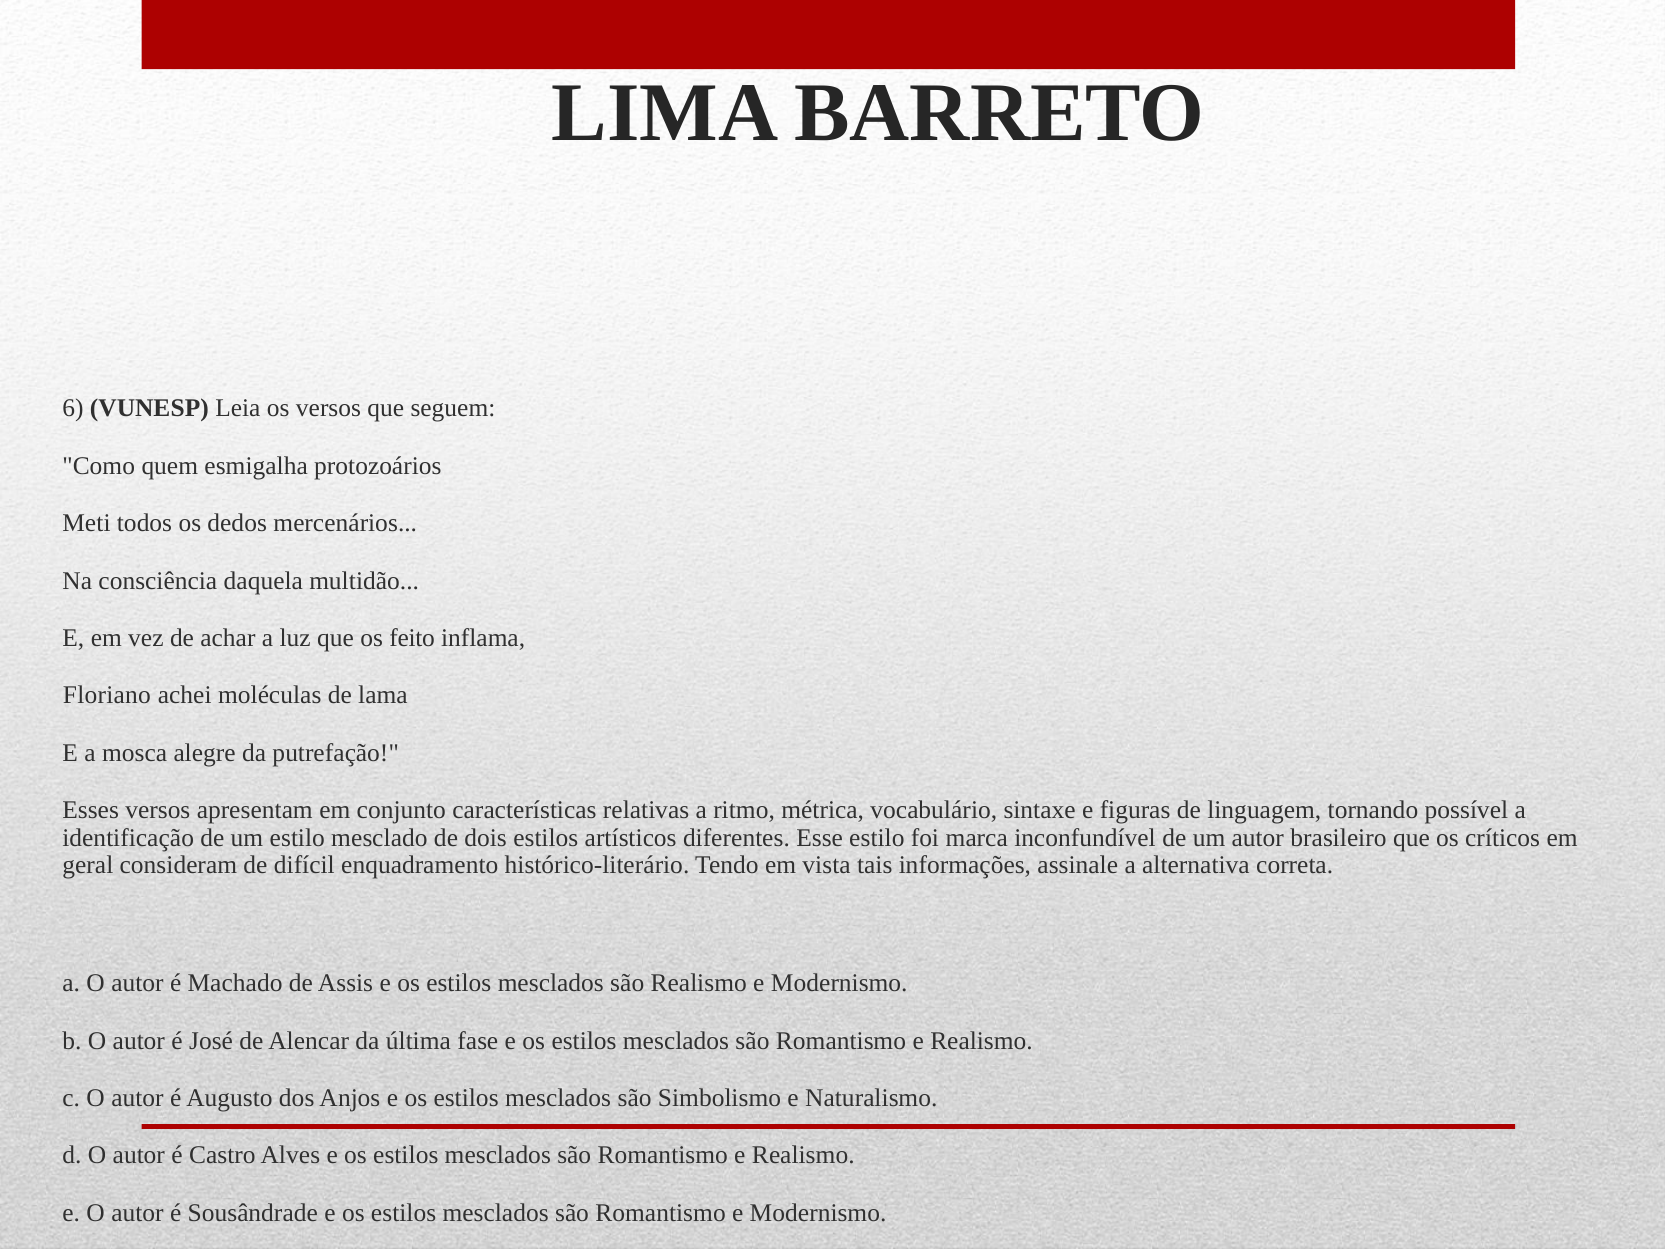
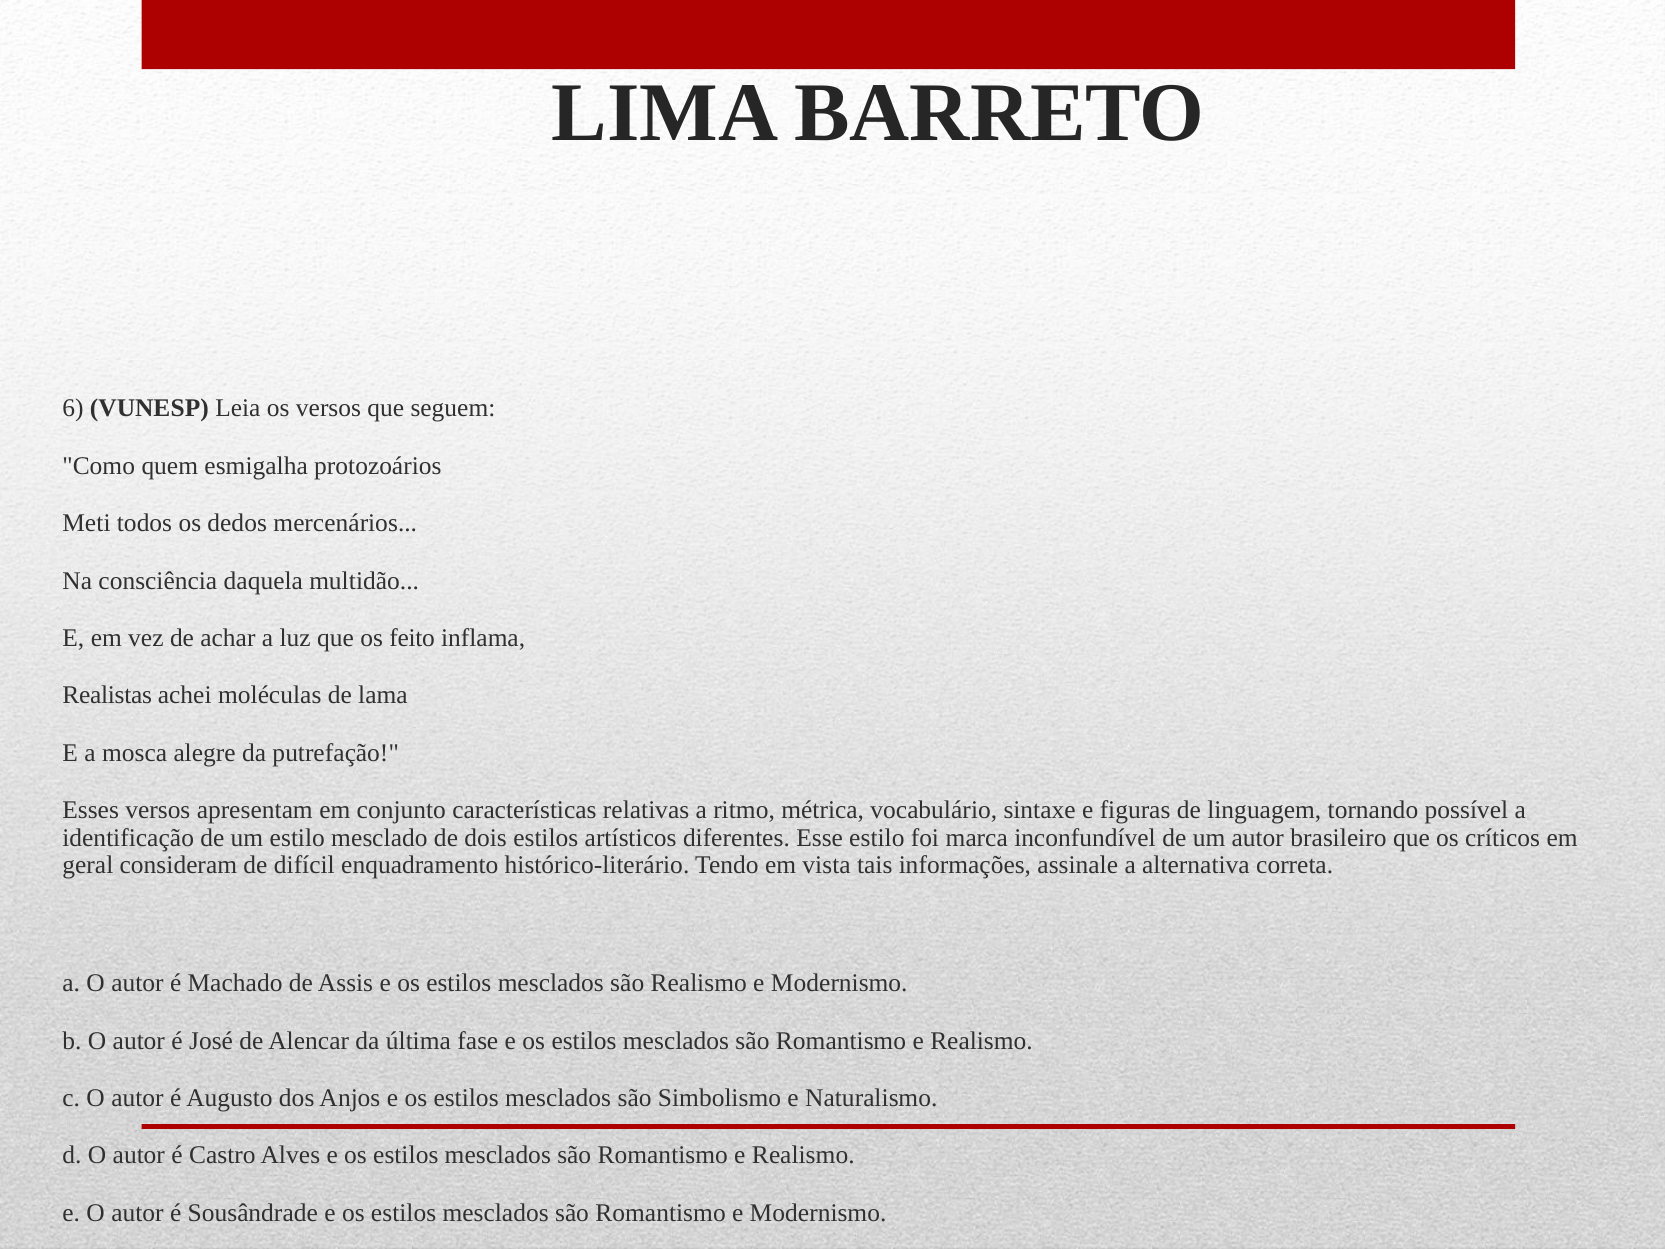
Floriano: Floriano -> Realistas
